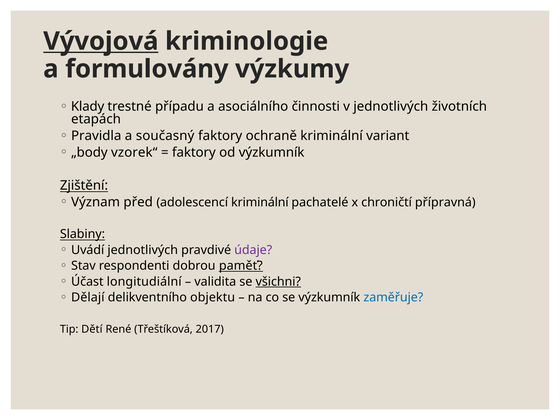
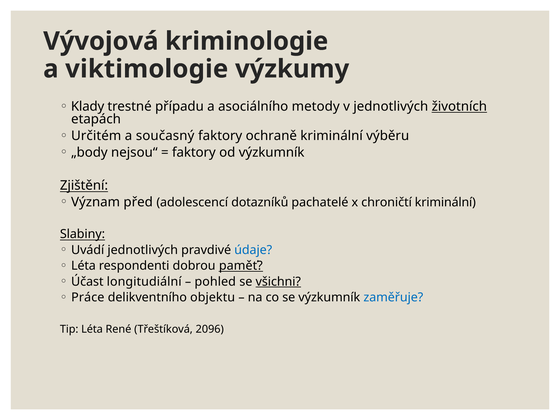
Vývojová underline: present -> none
formulovány: formulovány -> viktimologie
činnosti: činnosti -> metody
životních underline: none -> present
Pravidla: Pravidla -> Určitém
variant: variant -> výběru
vzorek“: vzorek“ -> nejsou“
adolescencí kriminální: kriminální -> dotazníků
chroničtí přípravná: přípravná -> kriminální
údaje colour: purple -> blue
Stav at (83, 266): Stav -> Léta
validita: validita -> pohled
Dělají: Dělají -> Práce
Tip Dětí: Dětí -> Léta
2017: 2017 -> 2096
